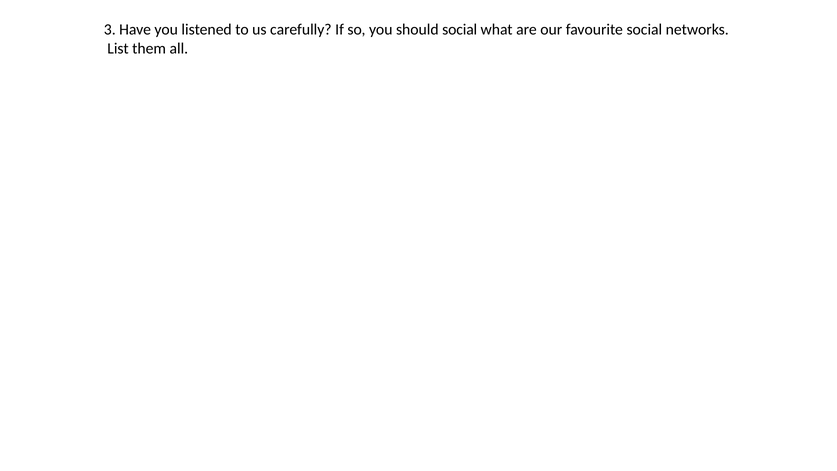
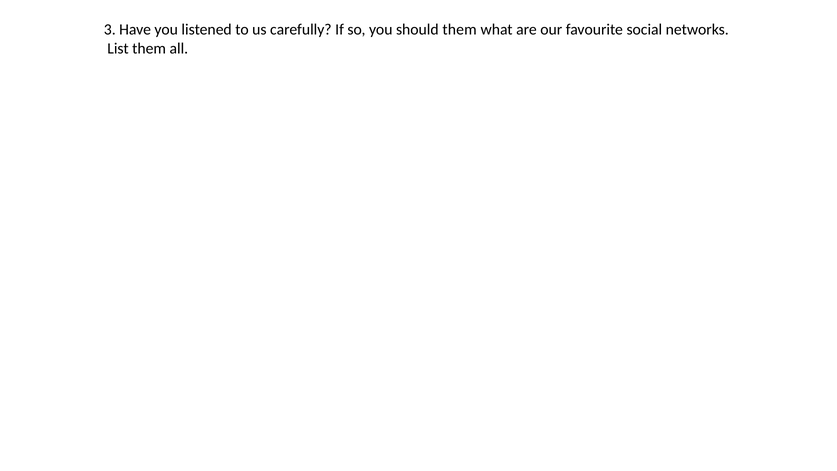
should social: social -> them
